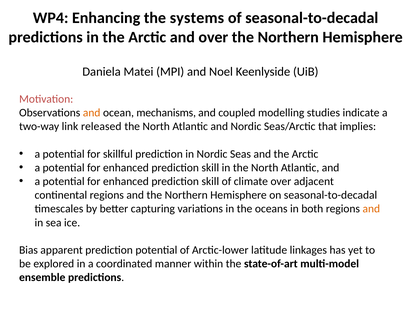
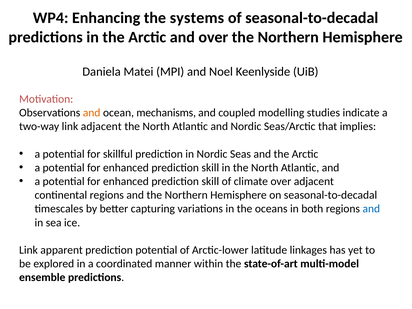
link released: released -> adjacent
and at (371, 209) colour: orange -> blue
Bias at (28, 250): Bias -> Link
